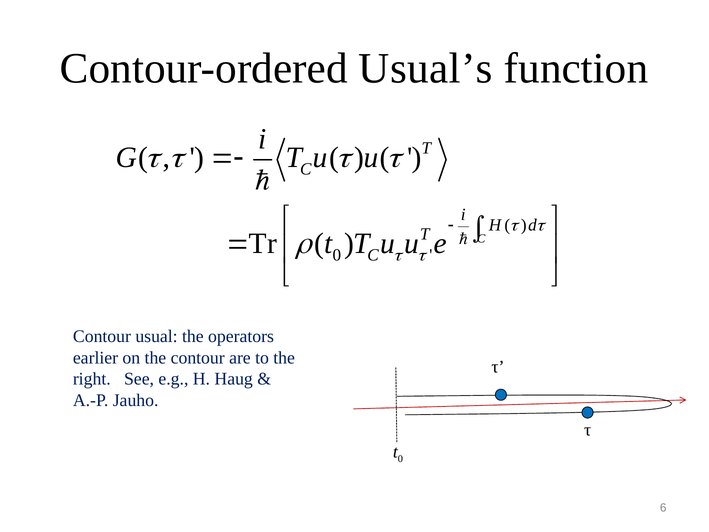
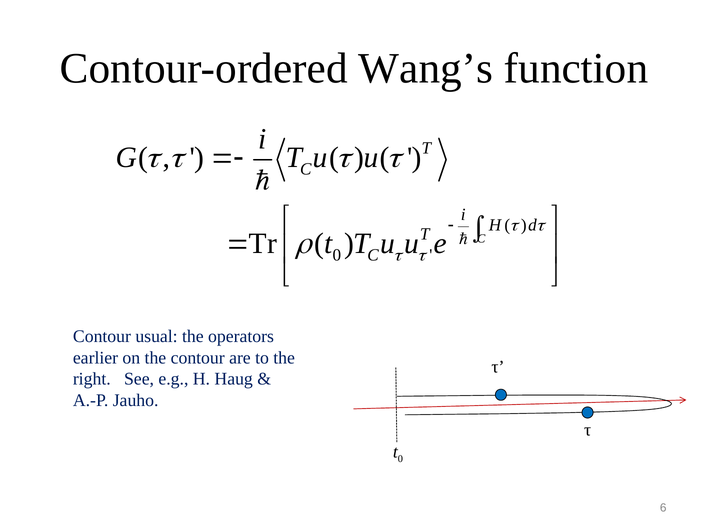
Usual’s: Usual’s -> Wang’s
